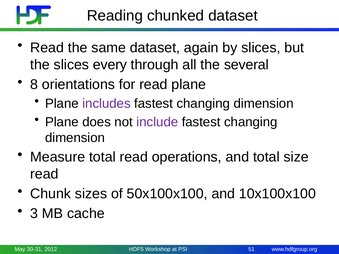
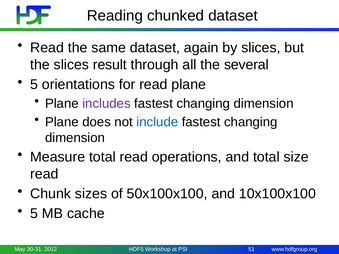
every: every -> result
8 at (34, 85): 8 -> 5
include colour: purple -> blue
3 at (34, 214): 3 -> 5
